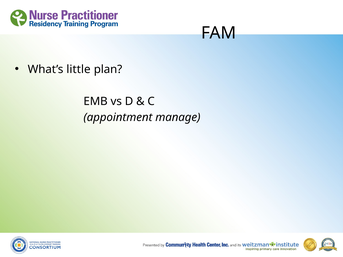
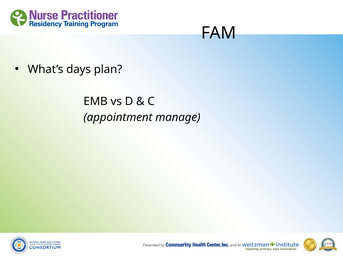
little: little -> days
